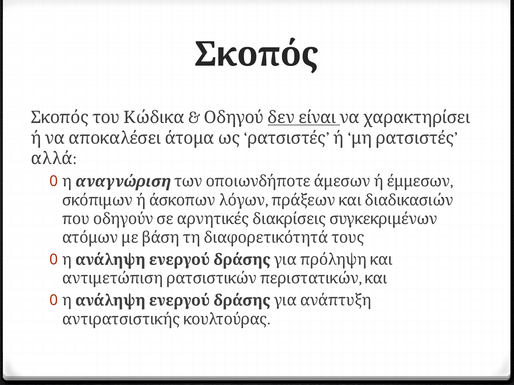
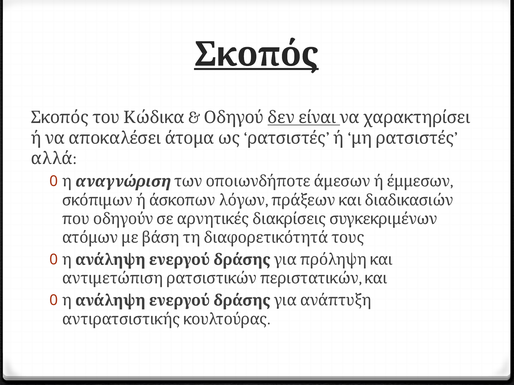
Σκοπός underline: none -> present
